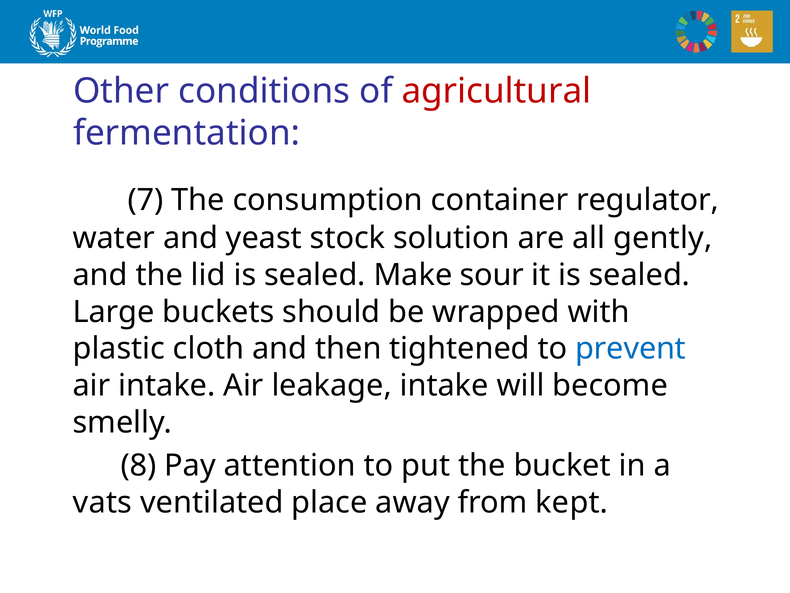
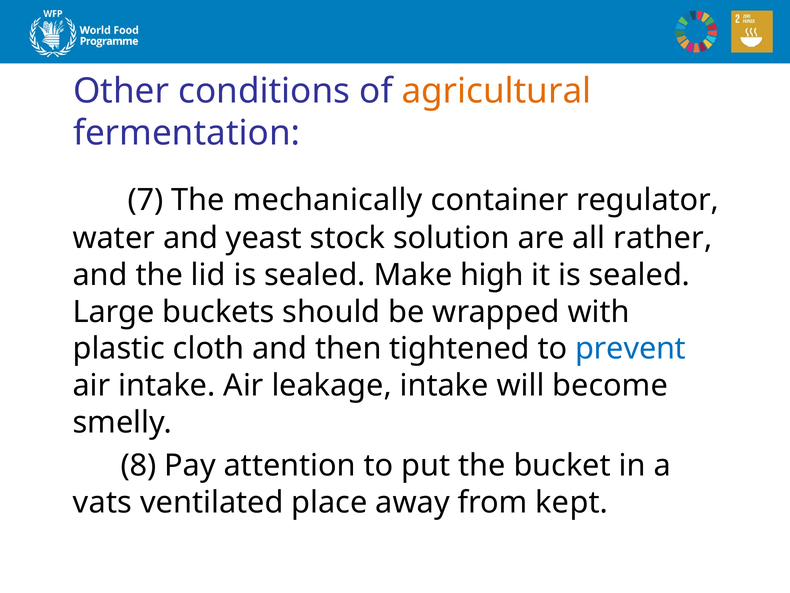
agricultural colour: red -> orange
consumption: consumption -> mechanically
gently: gently -> rather
sour: sour -> high
